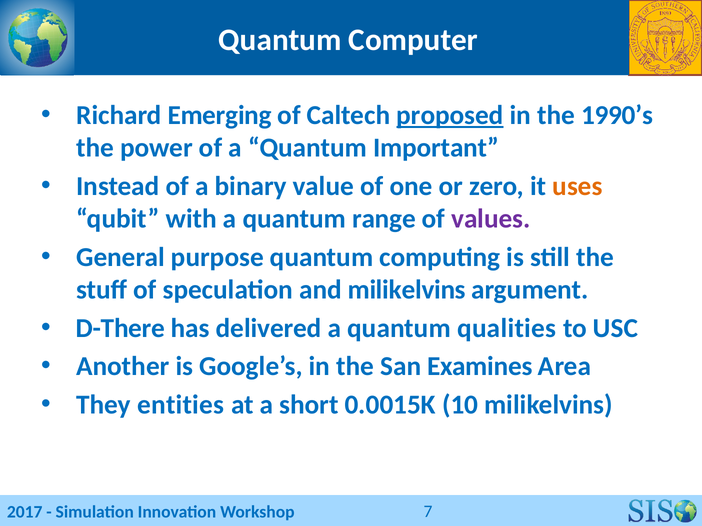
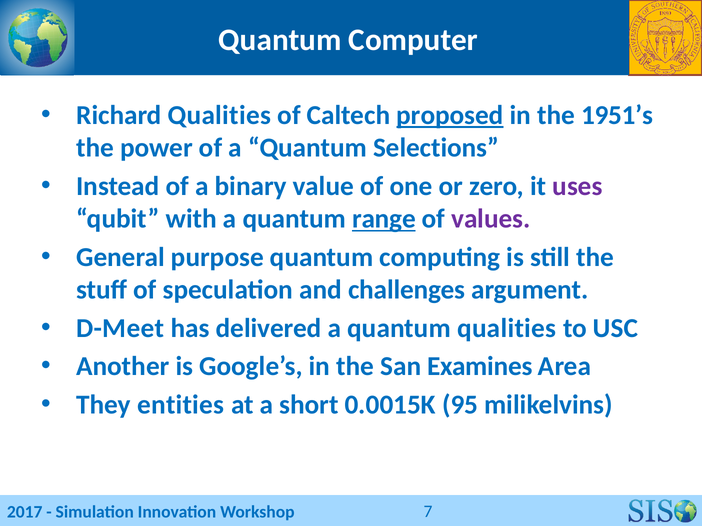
Richard Emerging: Emerging -> Qualities
1990’s: 1990’s -> 1951’s
Important: Important -> Selections
uses colour: orange -> purple
range underline: none -> present
and milikelvins: milikelvins -> challenges
D-There: D-There -> D-Meet
10: 10 -> 95
